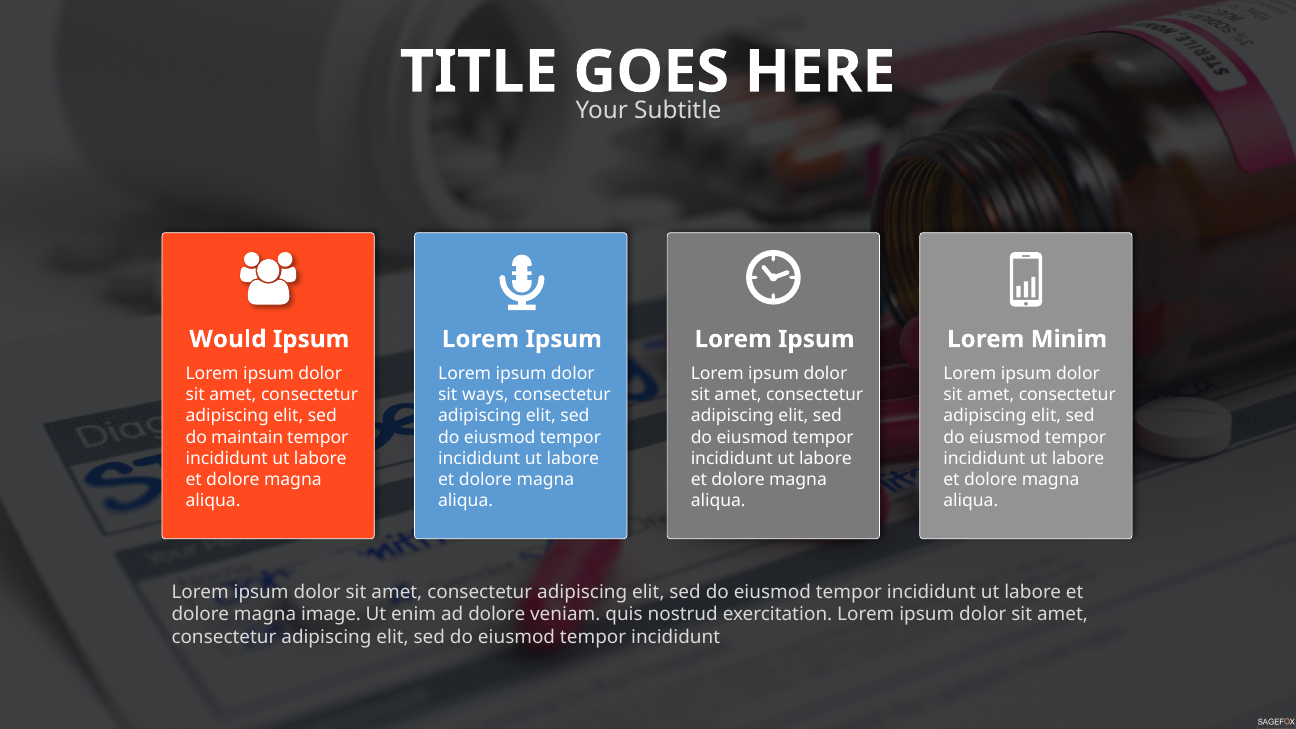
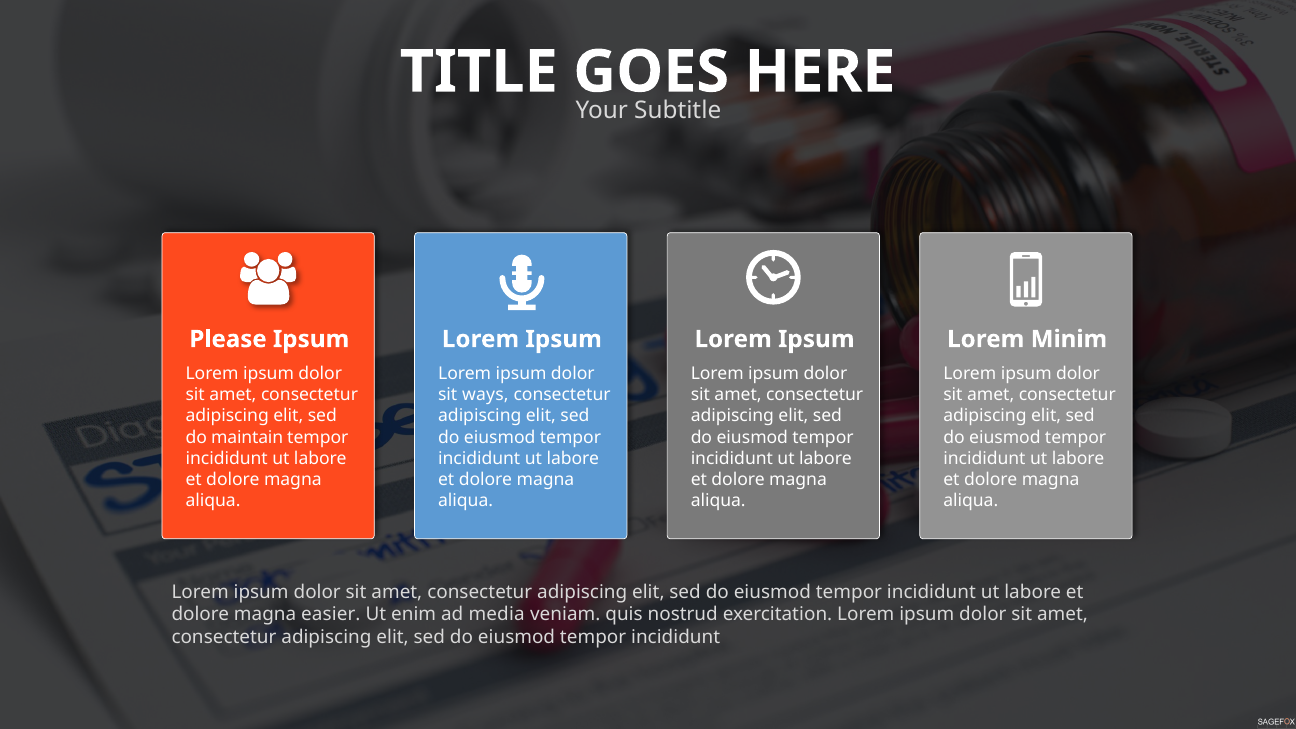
Would: Would -> Please
image: image -> easier
ad dolore: dolore -> media
